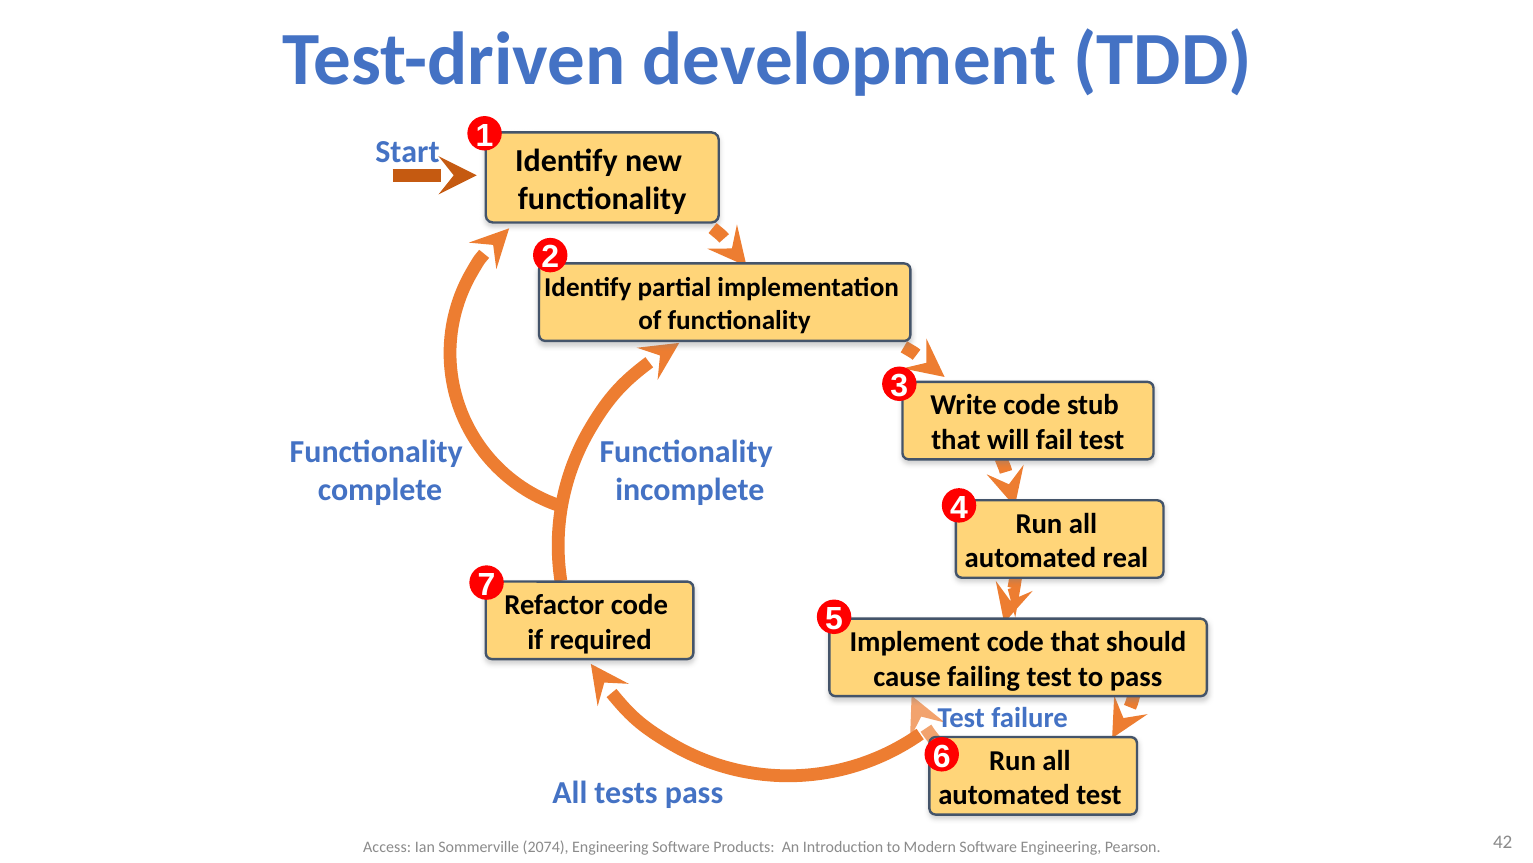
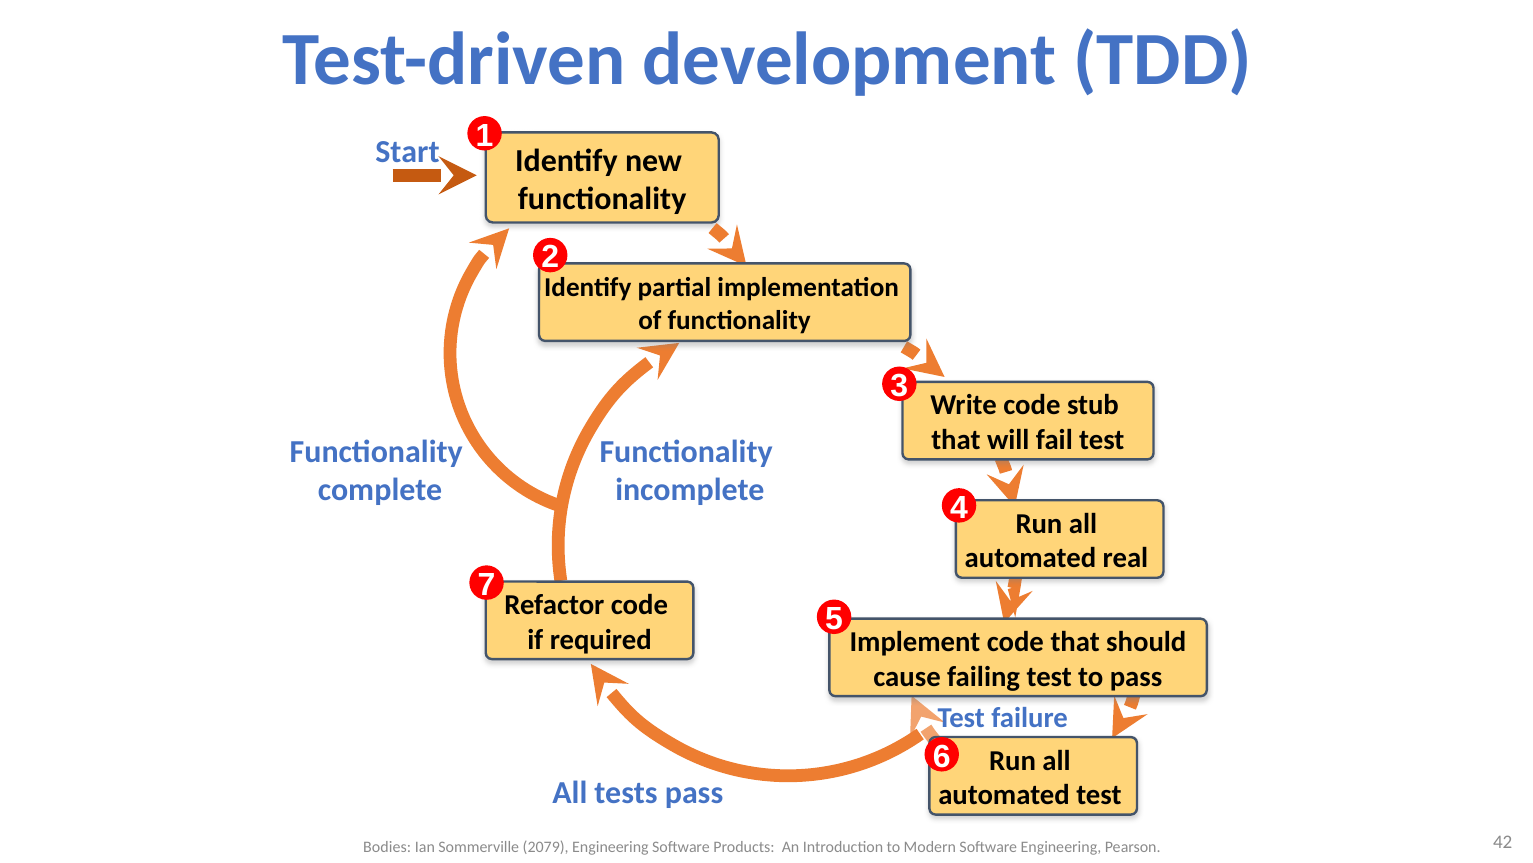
Access: Access -> Bodies
2074: 2074 -> 2079
